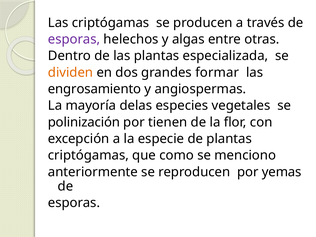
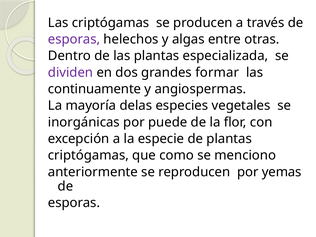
dividen colour: orange -> purple
engrosamiento: engrosamiento -> continuamente
polinización: polinización -> inorgánicas
tienen: tienen -> puede
